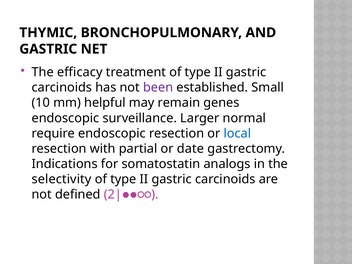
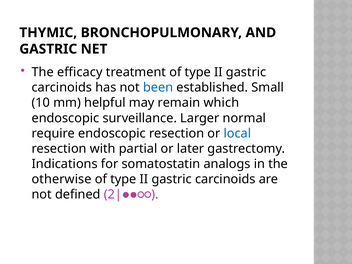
been colour: purple -> blue
genes: genes -> which
date: date -> later
selectivity: selectivity -> otherwise
